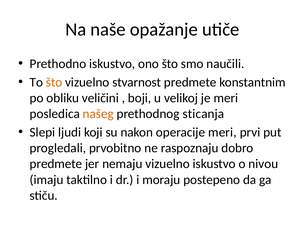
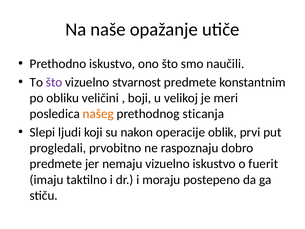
što at (54, 82) colour: orange -> purple
operacije meri: meri -> oblik
nivou: nivou -> fuerit
